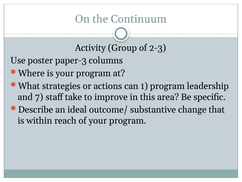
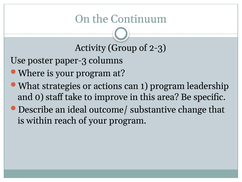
7: 7 -> 0
